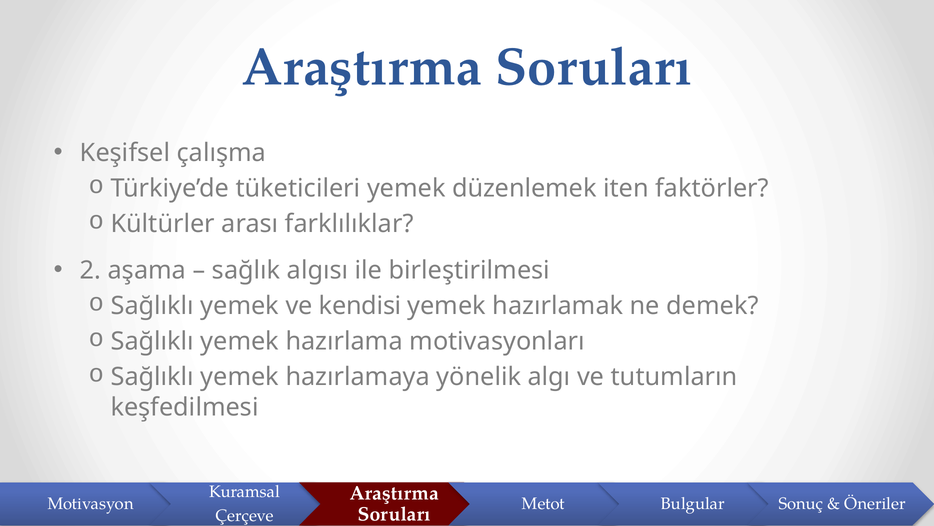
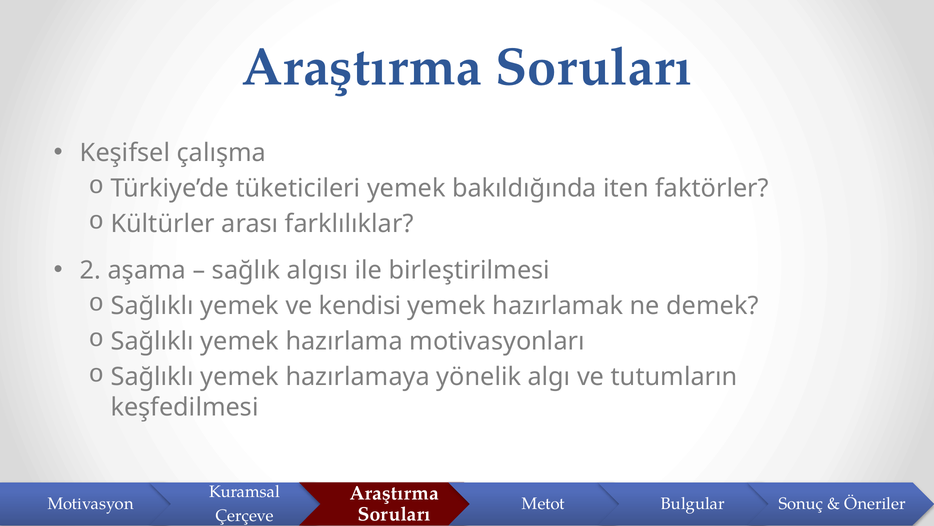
düzenlemek: düzenlemek -> bakıldığında
